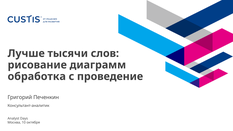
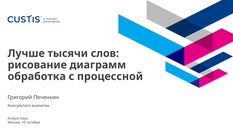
проведение: проведение -> процессной
